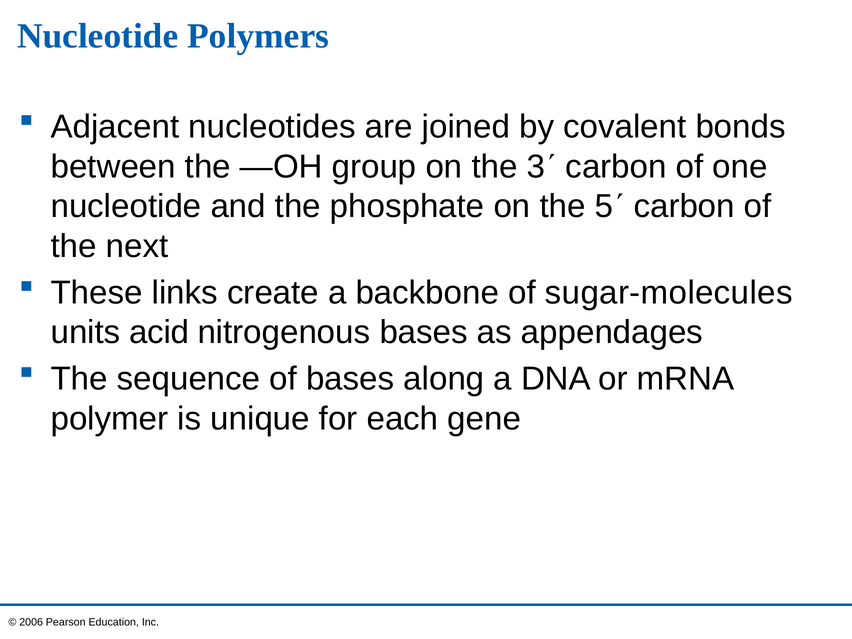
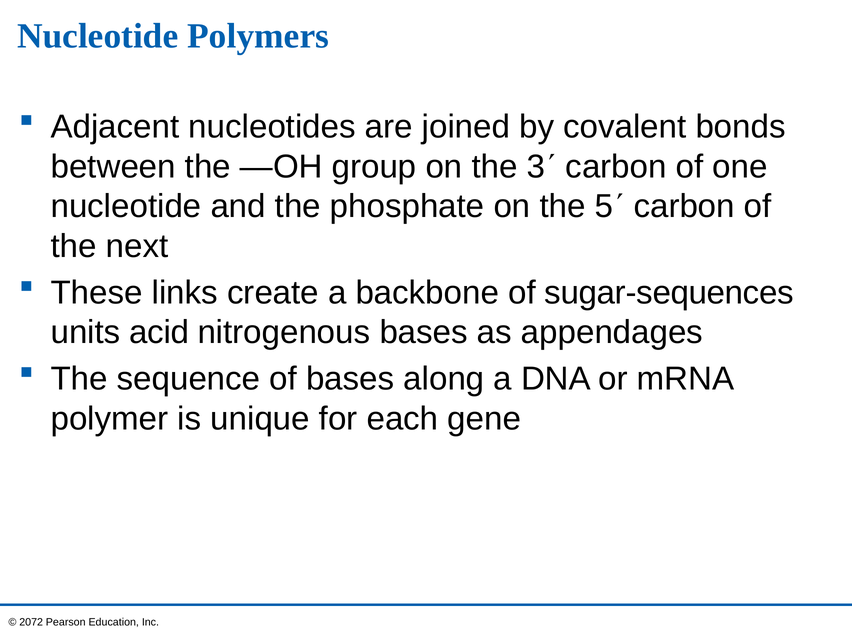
sugar-molecules: sugar-molecules -> sugar-sequences
2006: 2006 -> 2072
